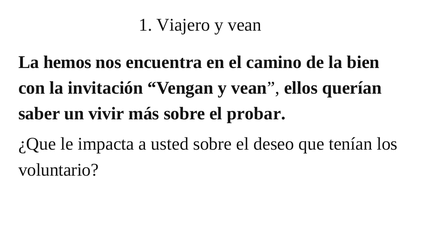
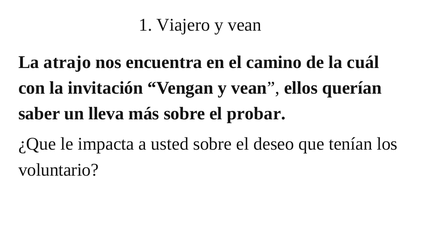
hemos: hemos -> atrajo
bien: bien -> cuál
vivir: vivir -> lleva
